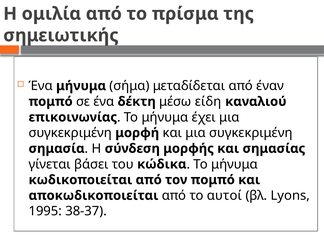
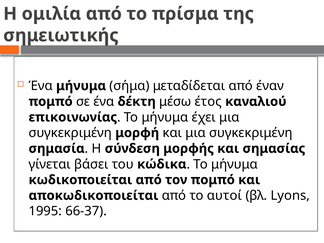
είδη: είδη -> έτος
38-37: 38-37 -> 66-37
